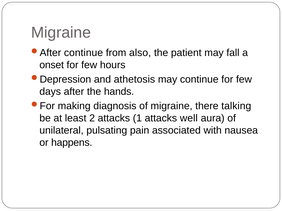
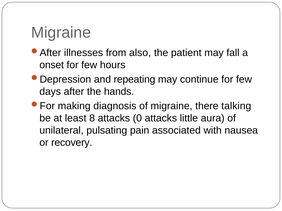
continue at (83, 53): continue -> illnesses
athetosis: athetosis -> repeating
2: 2 -> 8
1: 1 -> 0
well: well -> little
happens: happens -> recovery
